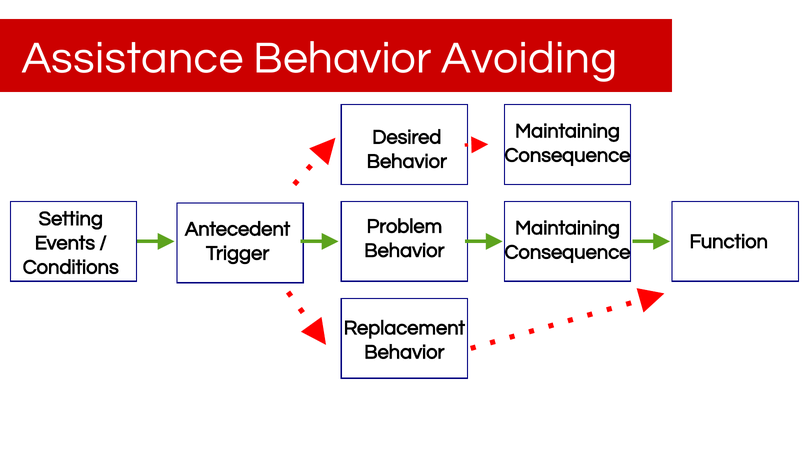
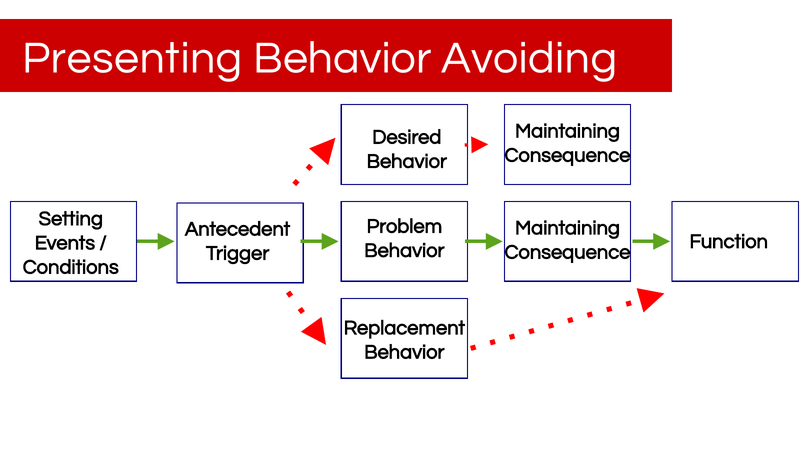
Assistance: Assistance -> Presenting
